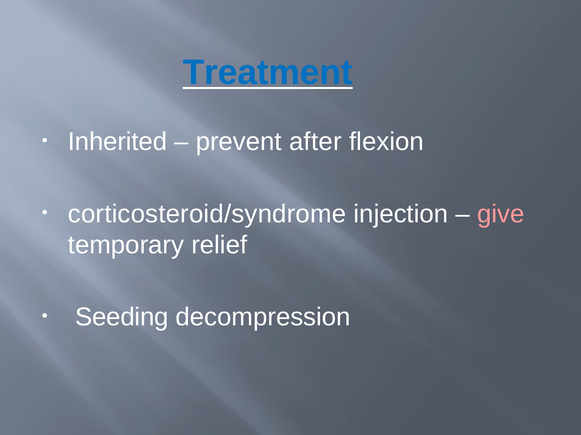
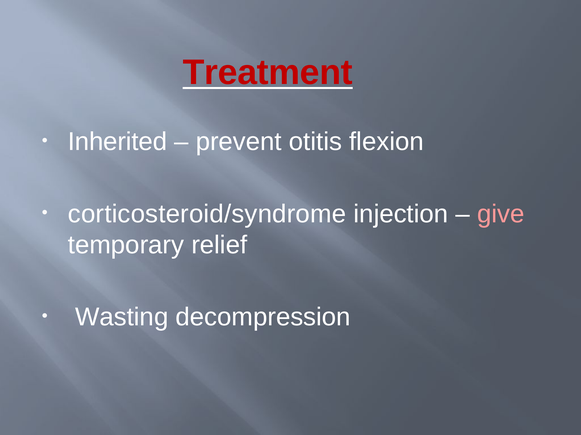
Treatment colour: blue -> red
after: after -> otitis
Seeding: Seeding -> Wasting
